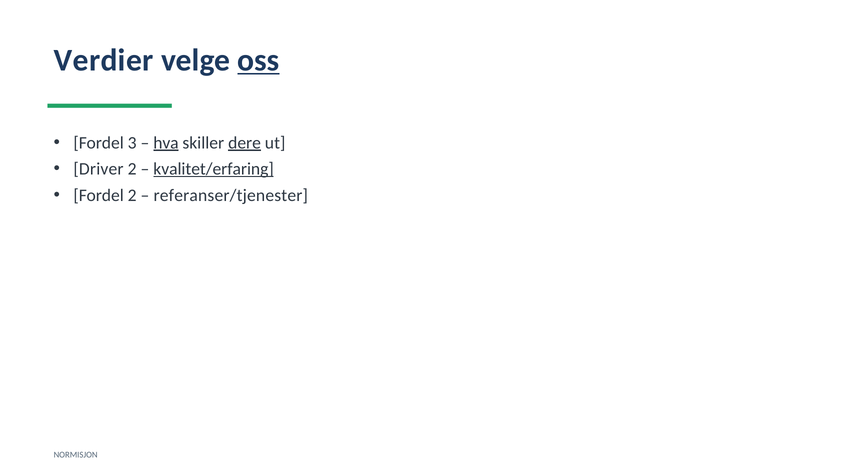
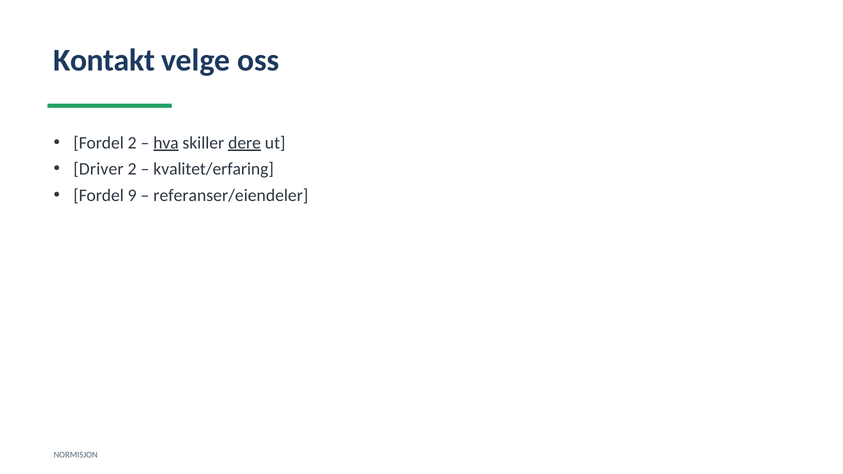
Verdier: Verdier -> Kontakt
oss underline: present -> none
Fordel 3: 3 -> 2
kvalitet/erfaring underline: present -> none
Fordel 2: 2 -> 9
referanser/tjenester: referanser/tjenester -> referanser/eiendeler
